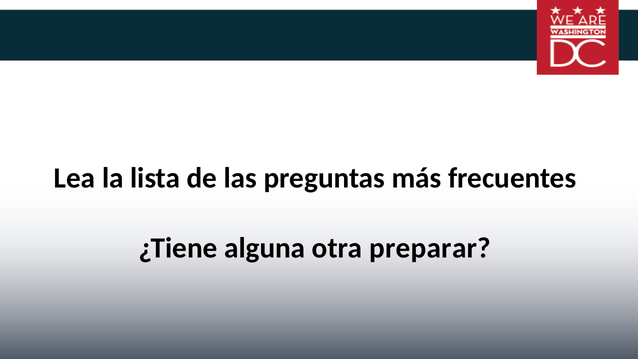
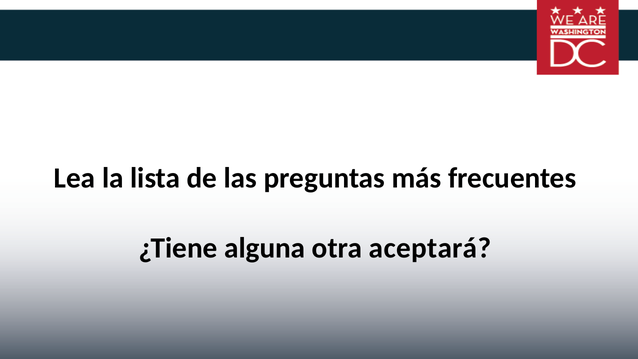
preparar: preparar -> aceptará
